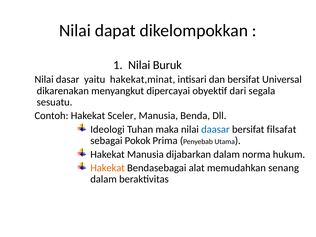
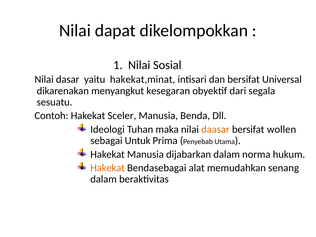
Buruk: Buruk -> Sosial
dipercayai: dipercayai -> kesegaran
daasar colour: blue -> orange
filsafat: filsafat -> wollen
Pokok: Pokok -> Untuk
